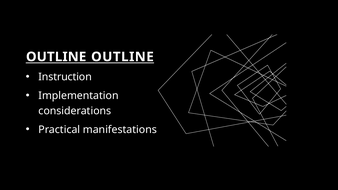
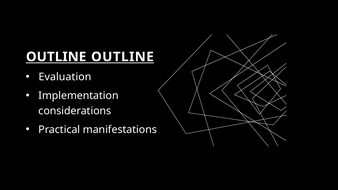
Instruction: Instruction -> Evaluation
